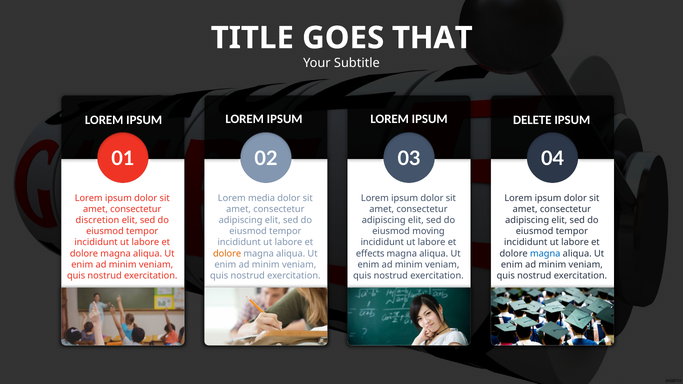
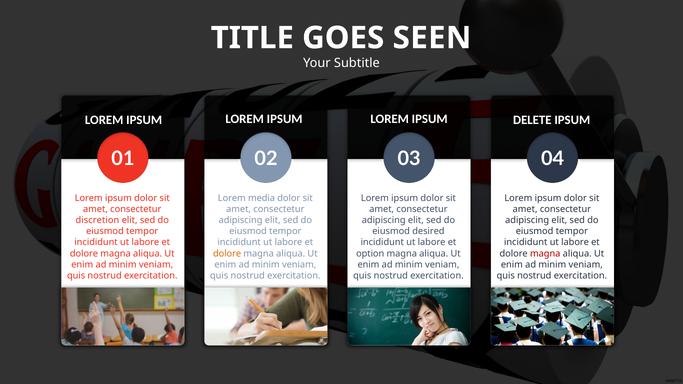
THAT: THAT -> SEEN
moving: moving -> desired
effects: effects -> option
magna at (545, 254) colour: blue -> red
